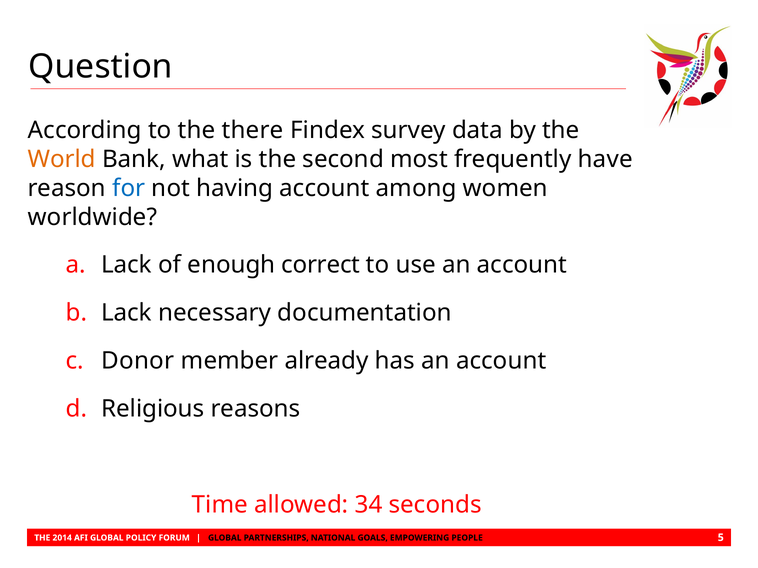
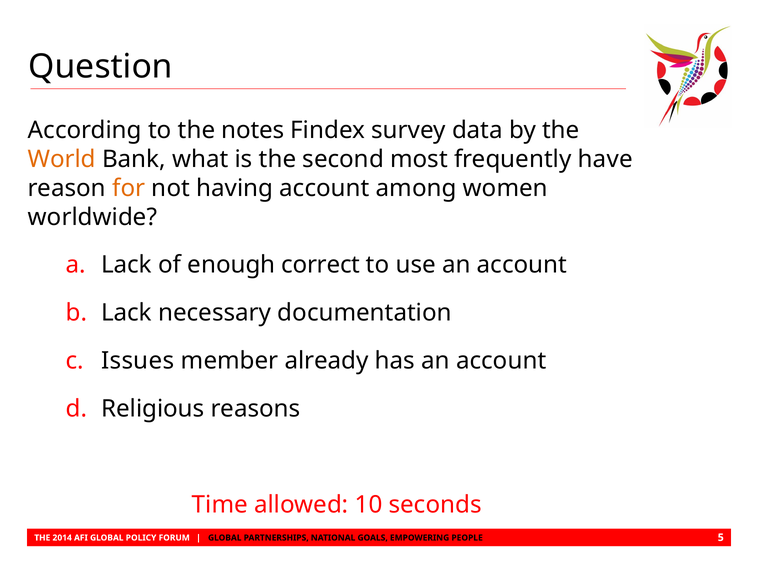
there: there -> notes
for colour: blue -> orange
Donor: Donor -> Issues
34: 34 -> 10
